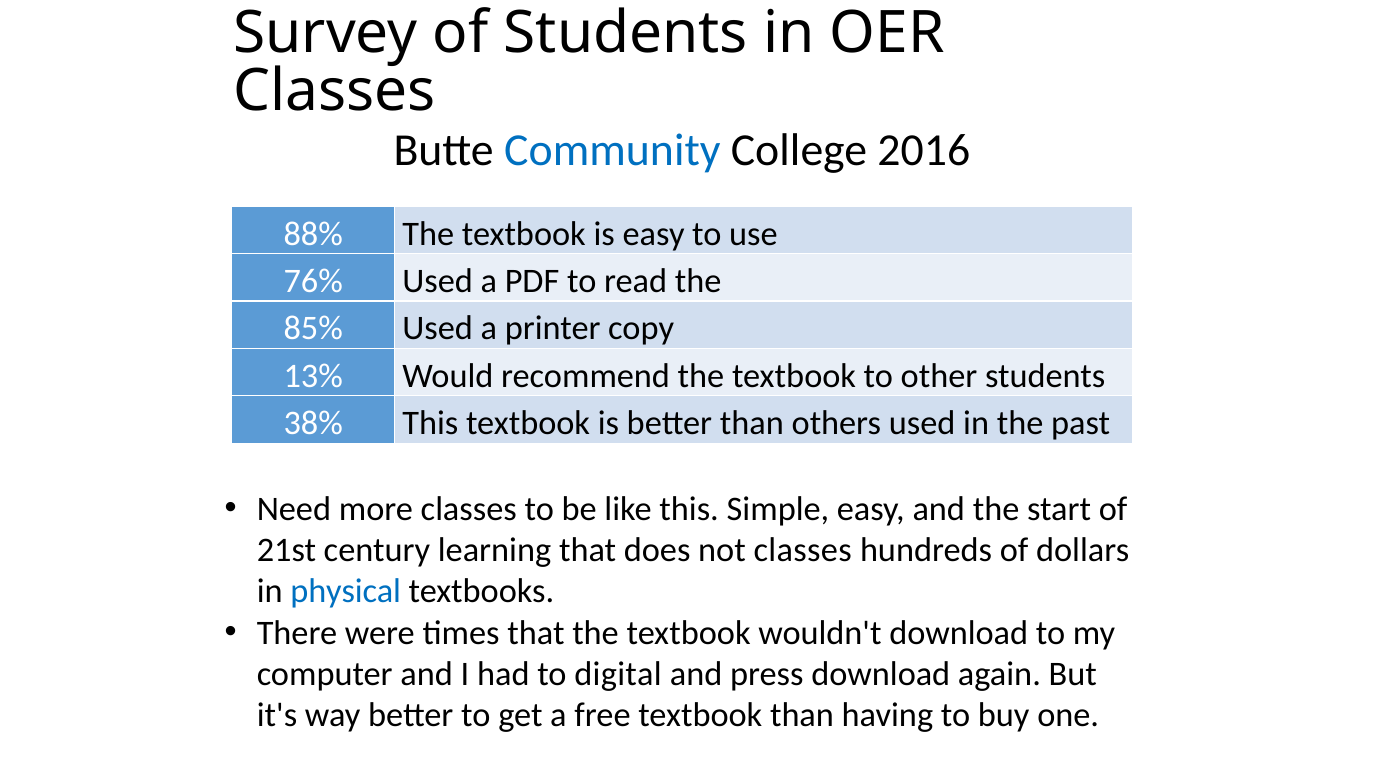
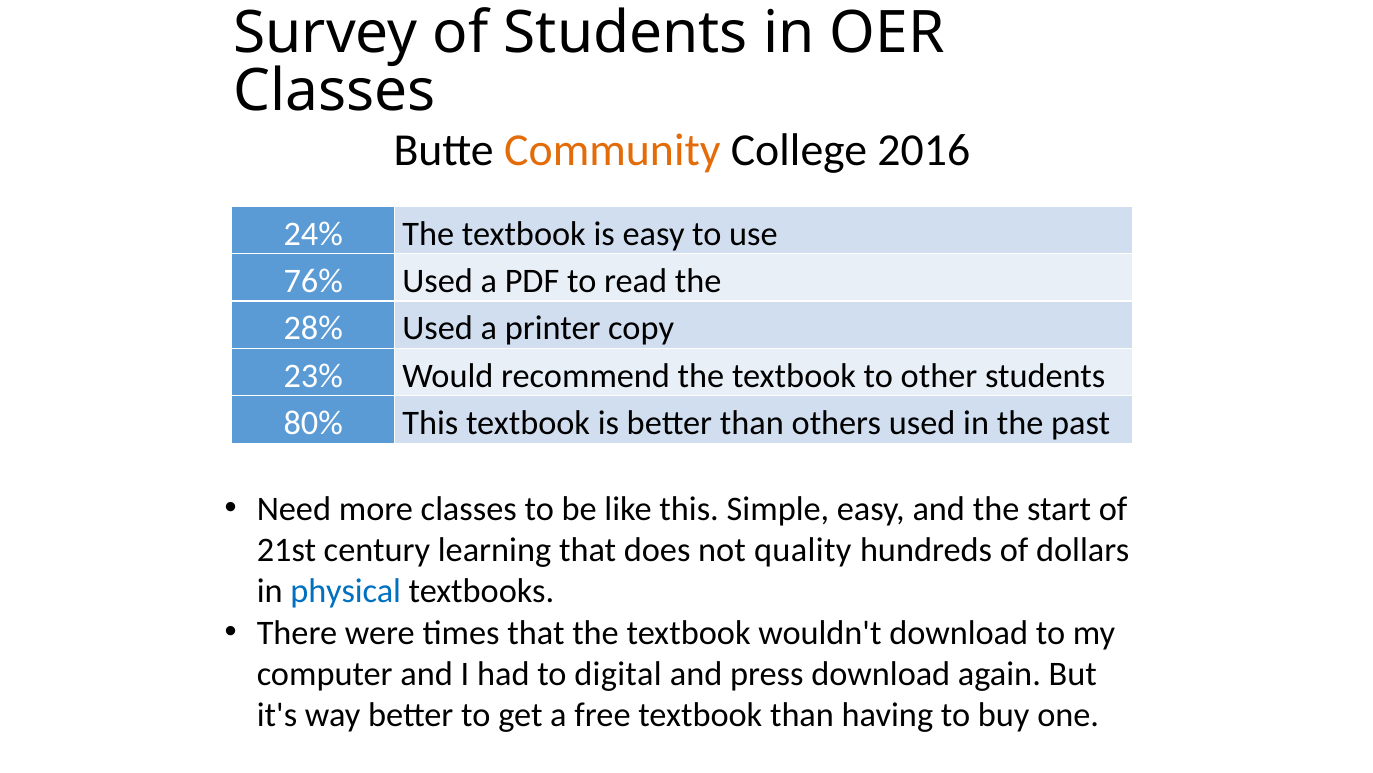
Community colour: blue -> orange
88%: 88% -> 24%
85%: 85% -> 28%
13%: 13% -> 23%
38%: 38% -> 80%
not classes: classes -> quality
